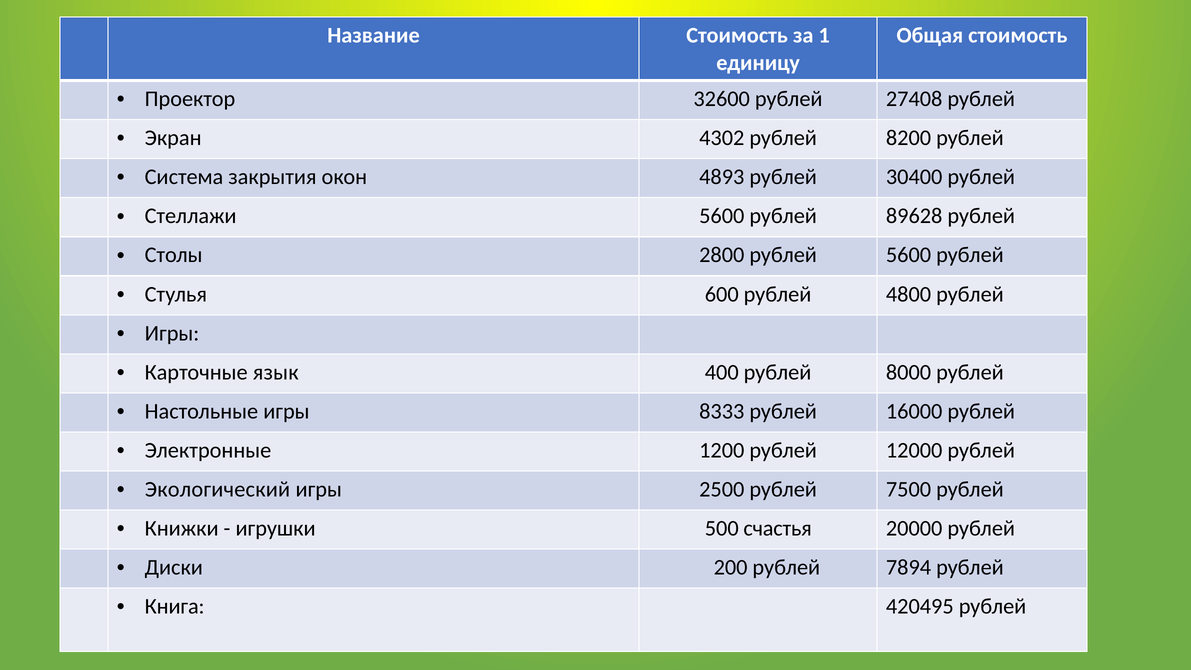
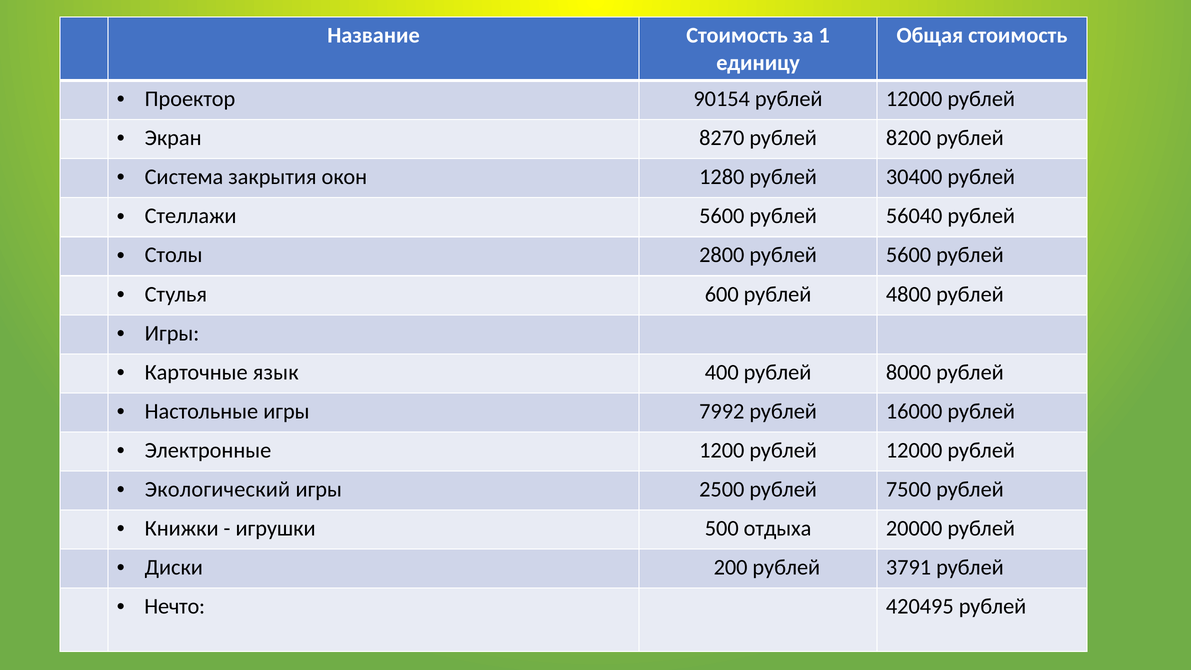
32600: 32600 -> 90154
27408 at (914, 99): 27408 -> 12000
4302: 4302 -> 8270
4893: 4893 -> 1280
89628: 89628 -> 56040
8333: 8333 -> 7992
счастья: счастья -> отдыха
7894: 7894 -> 3791
Книга: Книга -> Нечто
